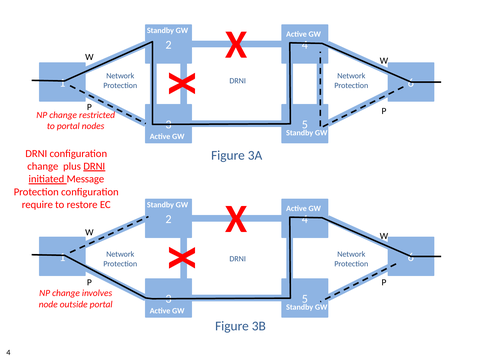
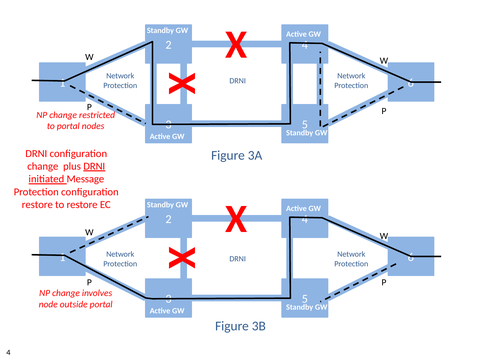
require at (37, 205): require -> restore
